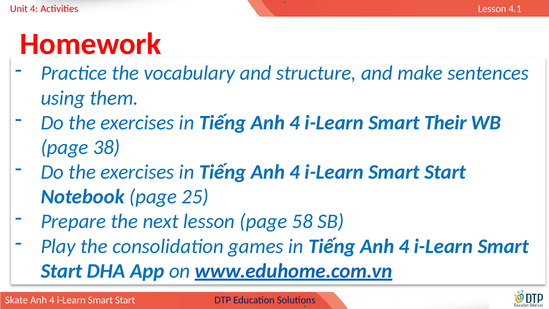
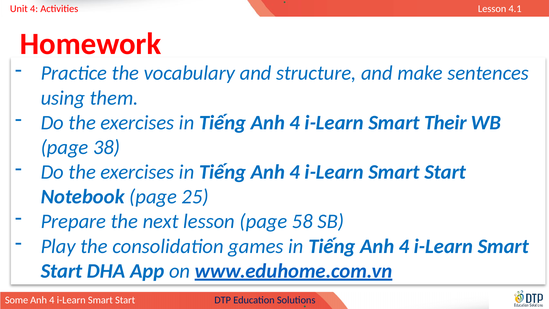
Skate: Skate -> Some
